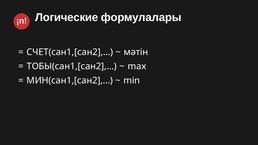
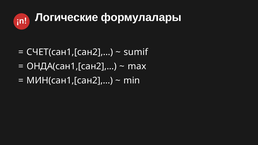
мәтін: мәтін -> sumif
ТОБЫ(сан1,[сан2],…: ТОБЫ(сан1,[сан2],… -> ОНДА(сан1,[сан2],…
